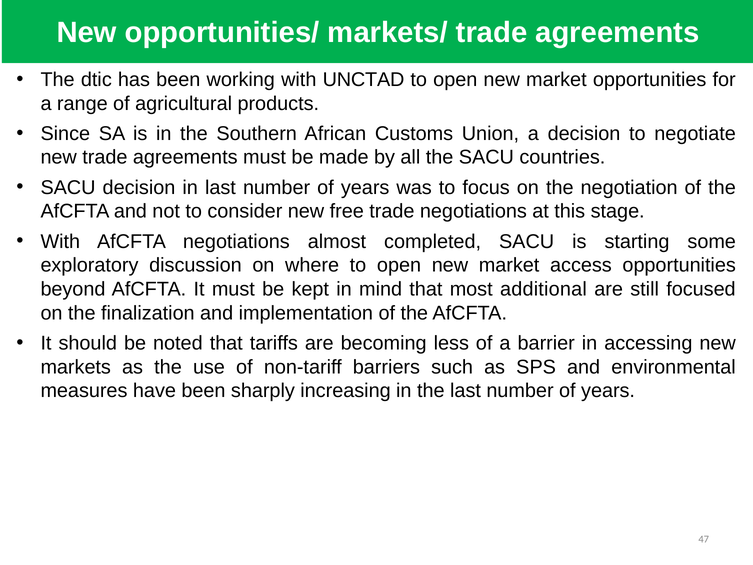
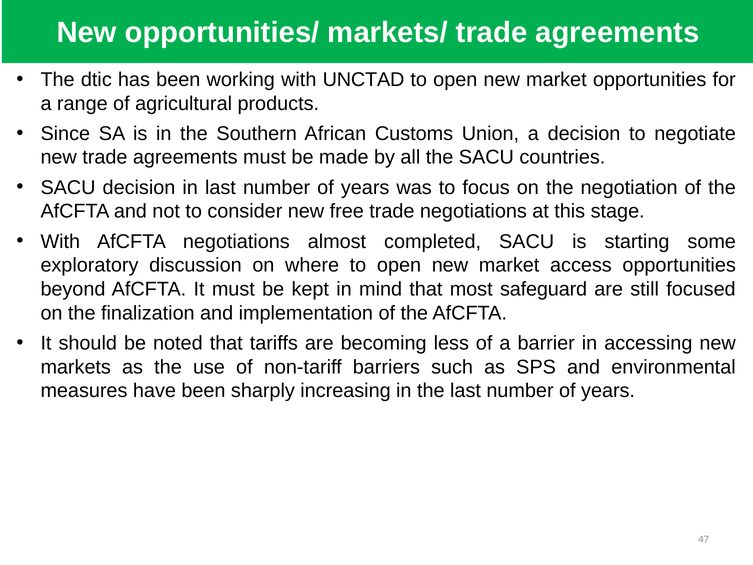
additional: additional -> safeguard
